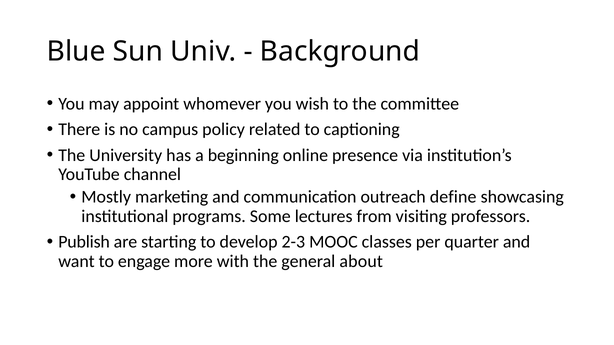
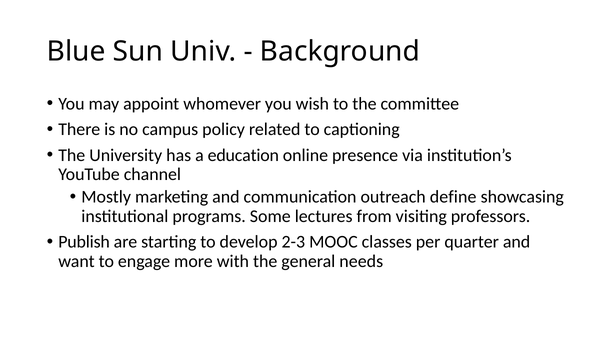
beginning: beginning -> education
about: about -> needs
